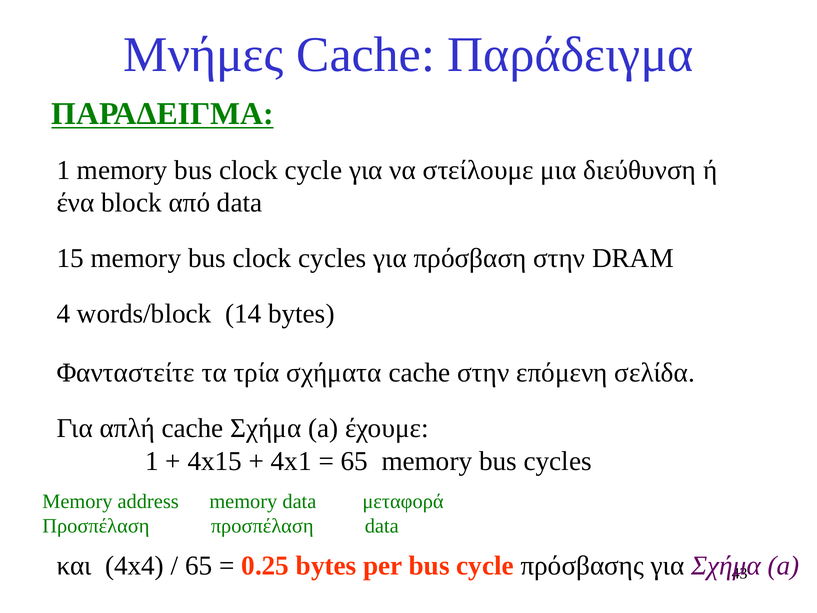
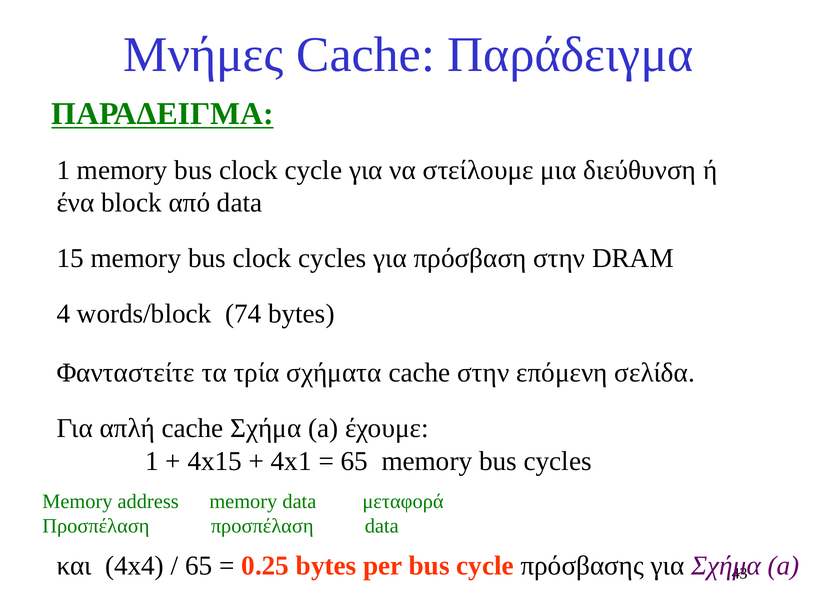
14: 14 -> 74
